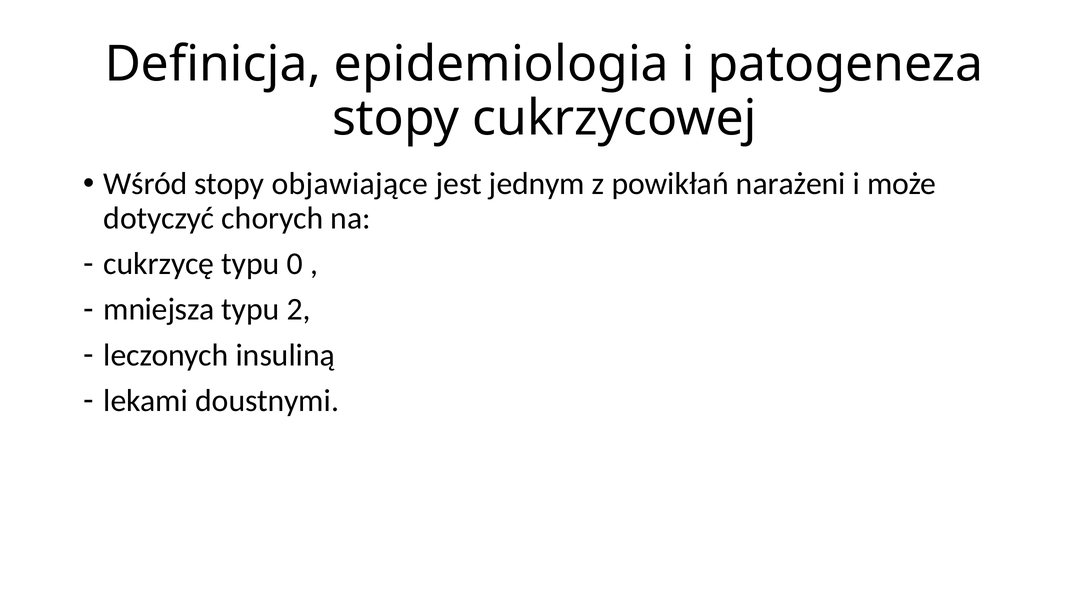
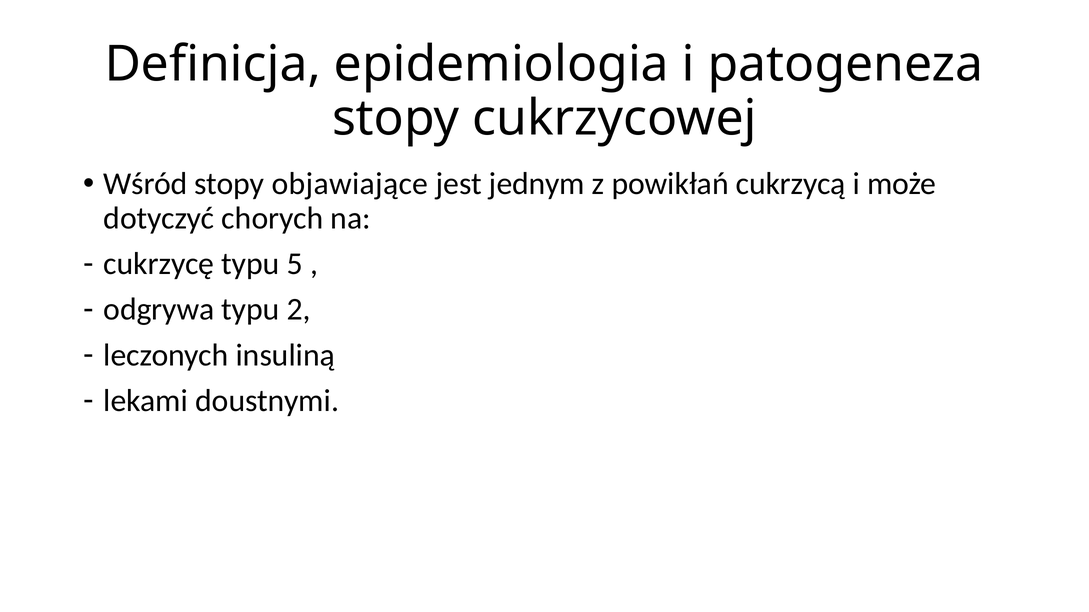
narażeni: narażeni -> cukrzycą
0: 0 -> 5
mniejsza: mniejsza -> odgrywa
